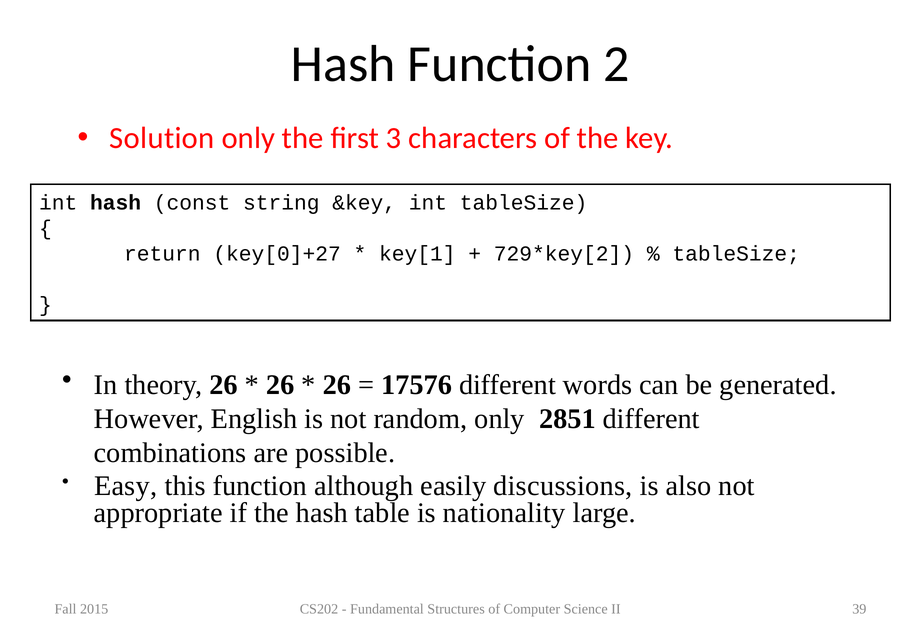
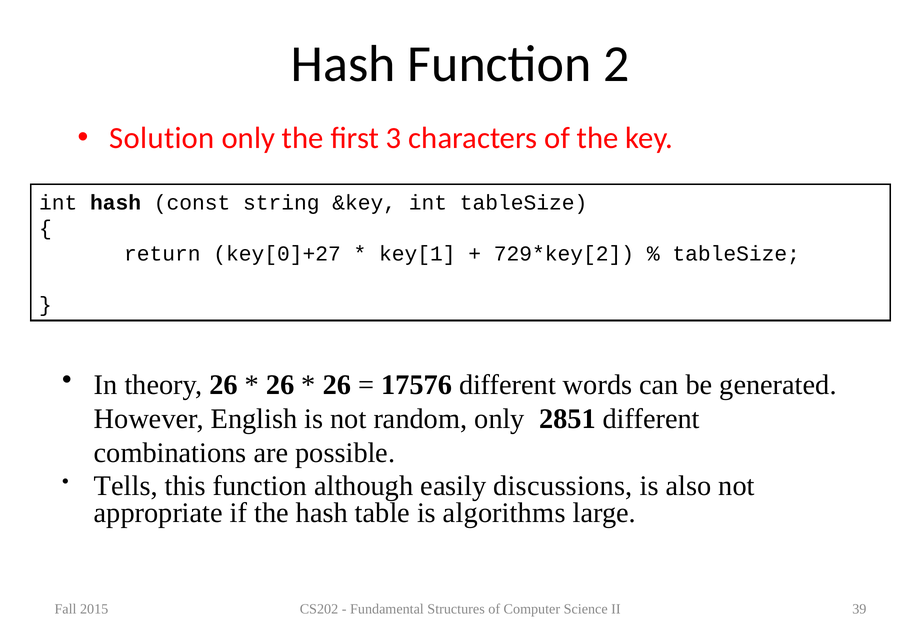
Easy: Easy -> Tells
nationality: nationality -> algorithms
